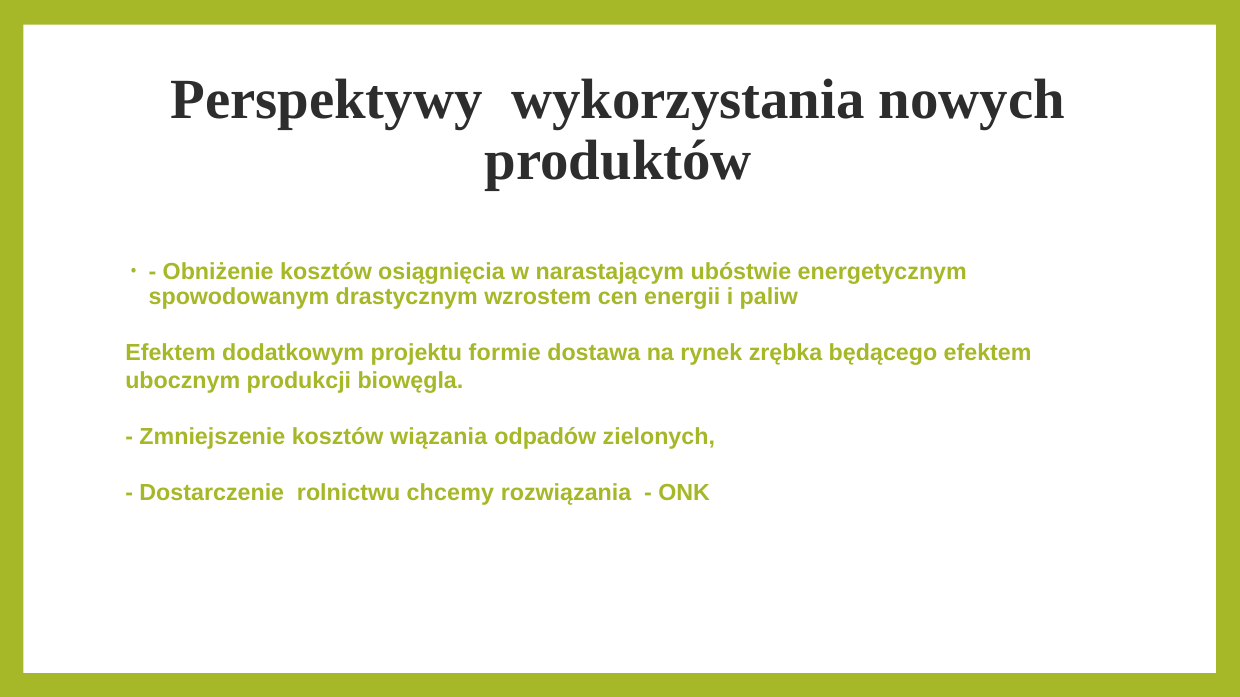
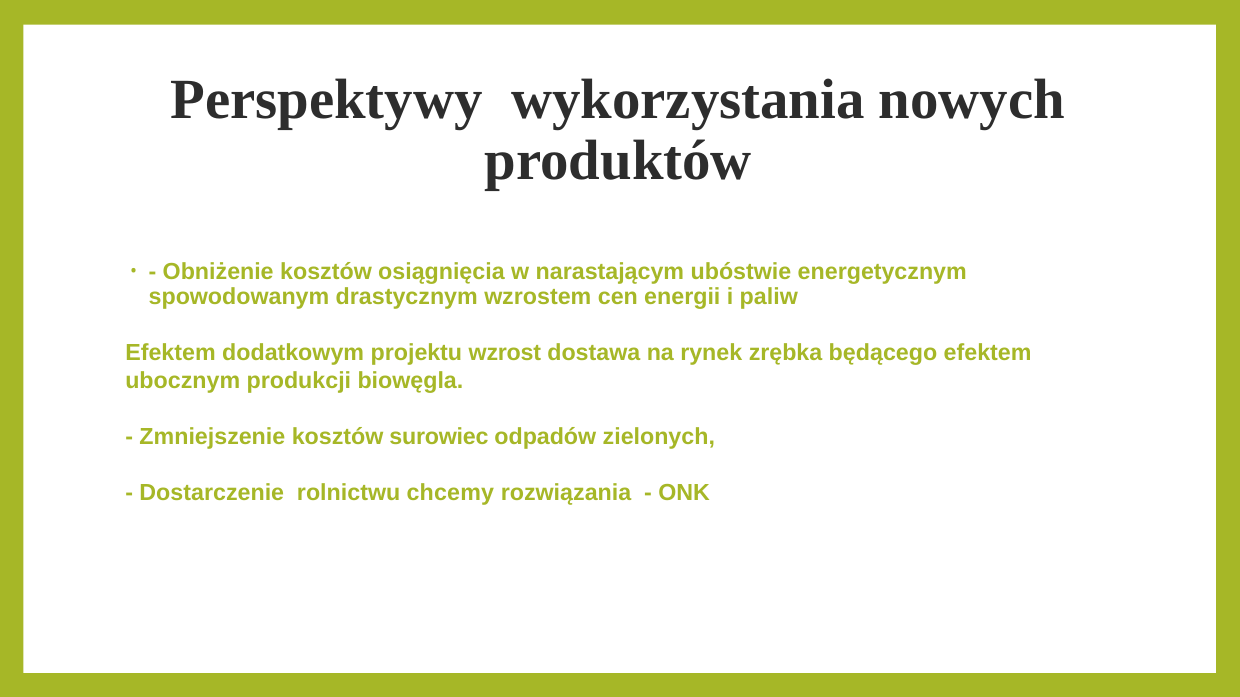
formie: formie -> wzrost
wiązania: wiązania -> surowiec
